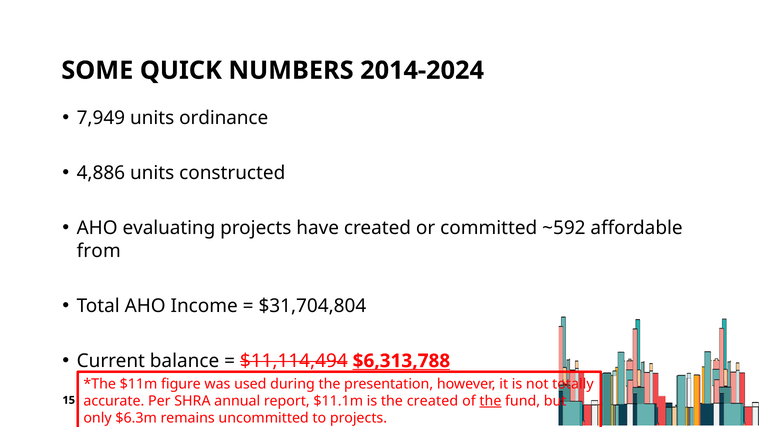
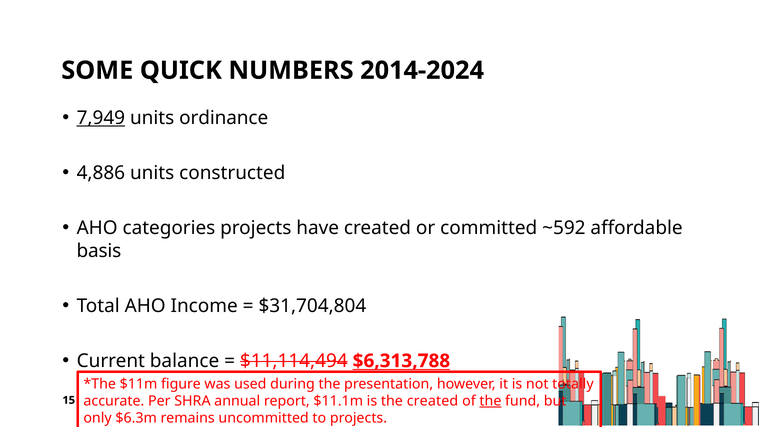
7,949 underline: none -> present
evaluating: evaluating -> categories
from: from -> basis
